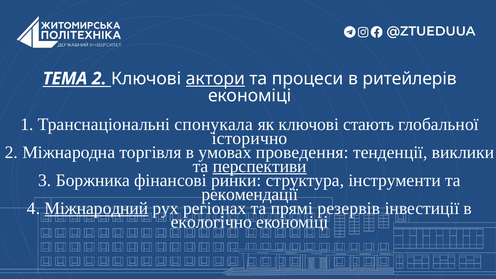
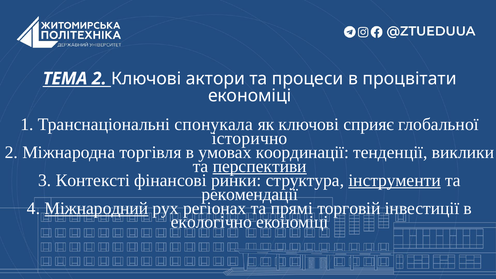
актори underline: present -> none
ритейлерів: ритейлерів -> процвітати
стають: стають -> сприяє
проведення: проведення -> координації
Боржника: Боржника -> Контексті
інструменти underline: none -> present
резервів: резервів -> торговій
